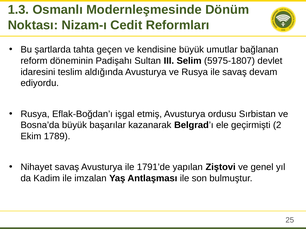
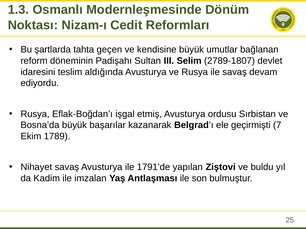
5975-1807: 5975-1807 -> 2789-1807
2: 2 -> 7
genel: genel -> buldu
